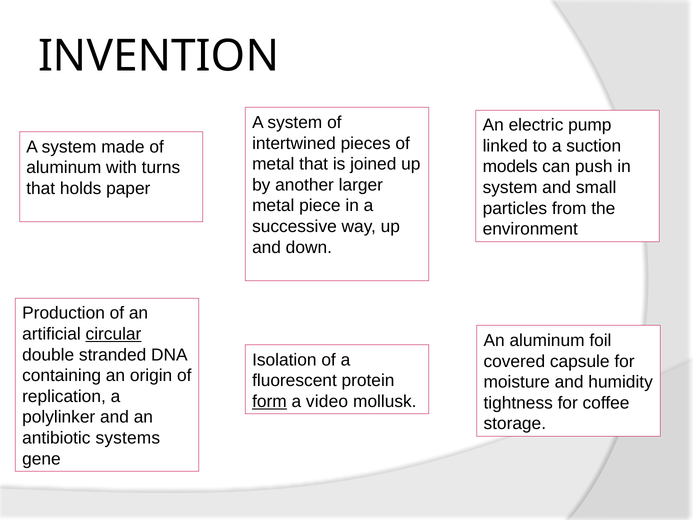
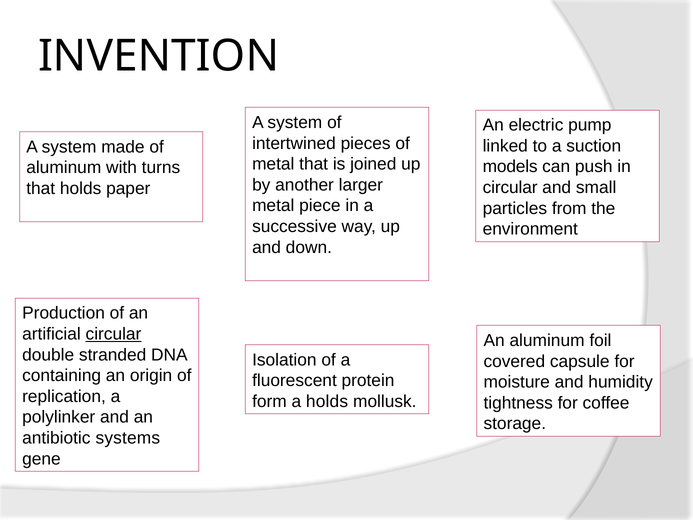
system at (510, 187): system -> circular
form underline: present -> none
a video: video -> holds
